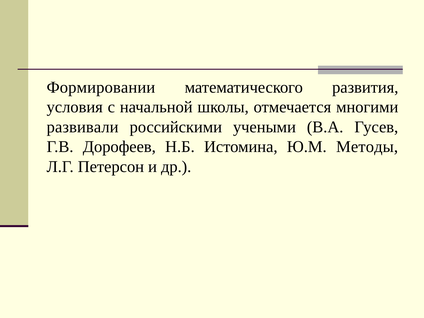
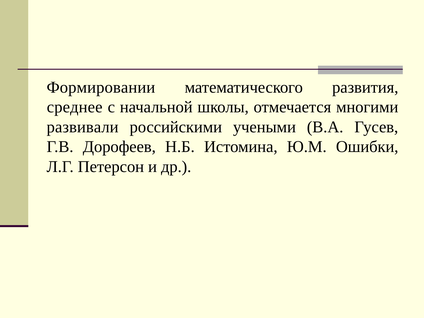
условия: условия -> среднее
Методы: Методы -> Ошибки
